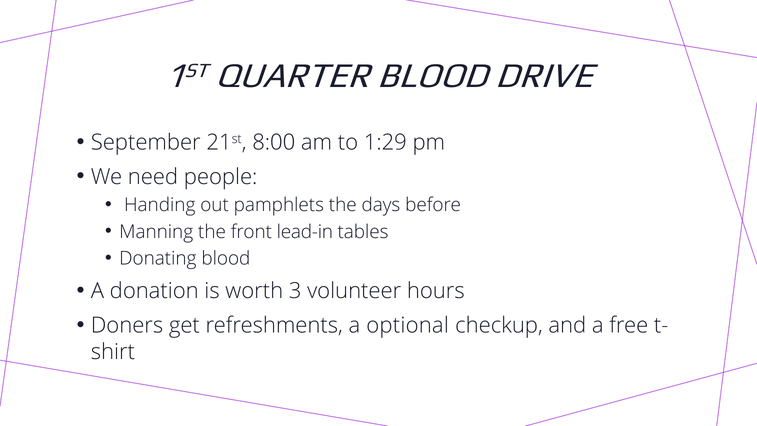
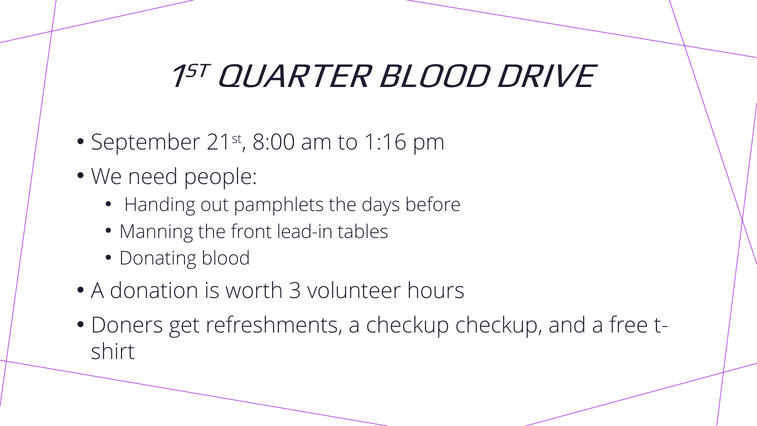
1:29: 1:29 -> 1:16
a optional: optional -> checkup
